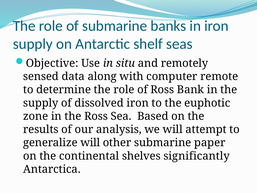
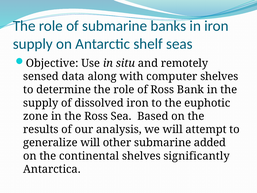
computer remote: remote -> shelves
paper: paper -> added
